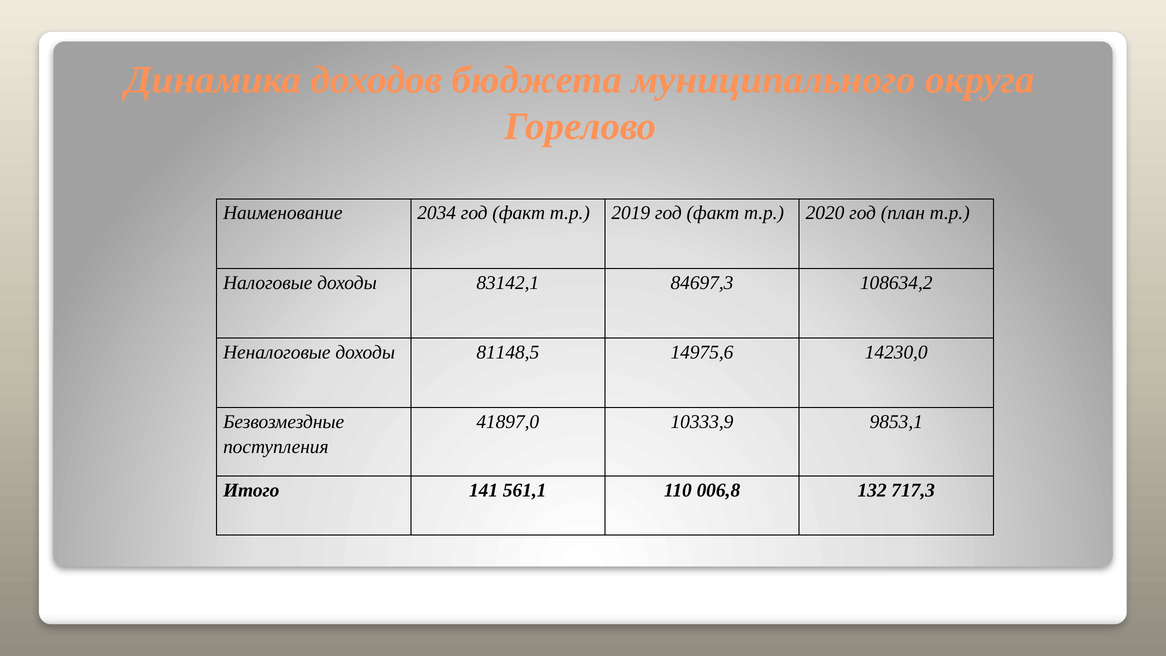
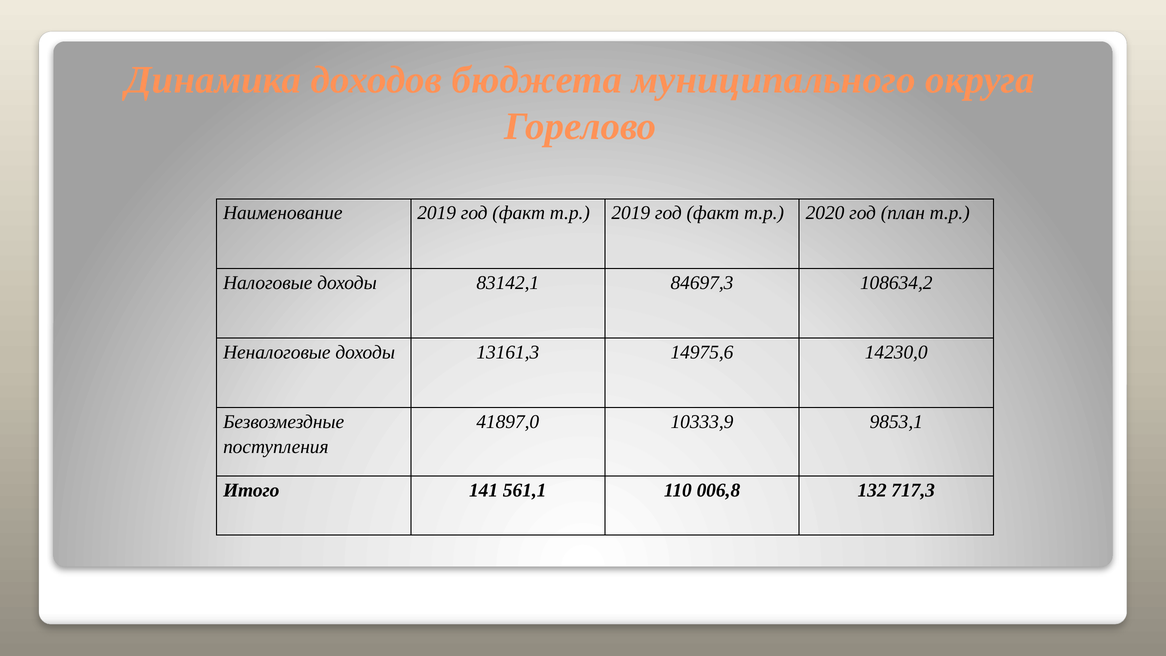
Наименование 2034: 2034 -> 2019
81148,5: 81148,5 -> 13161,3
